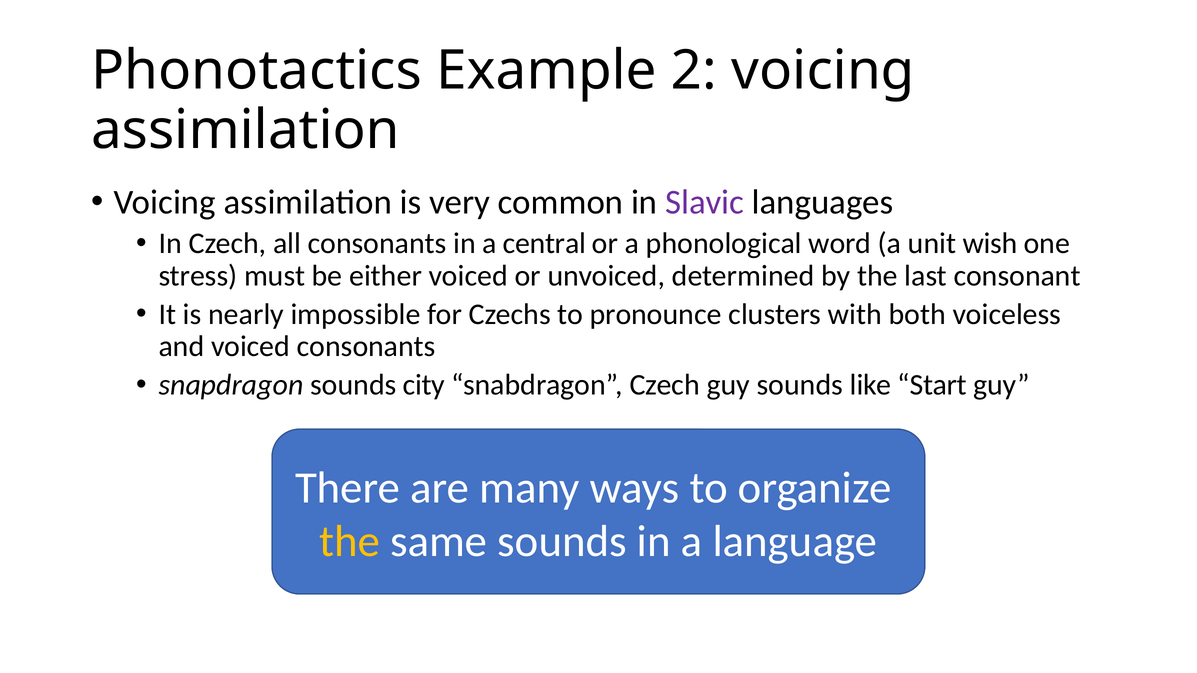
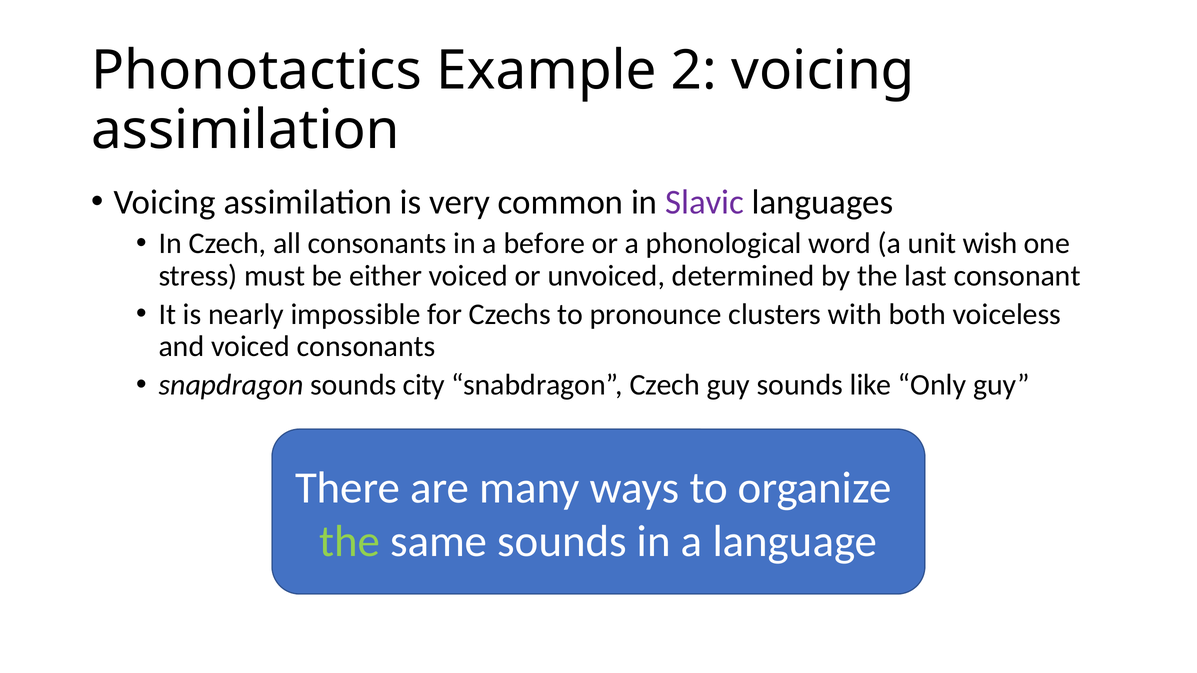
central: central -> before
Start: Start -> Only
the at (350, 542) colour: yellow -> light green
